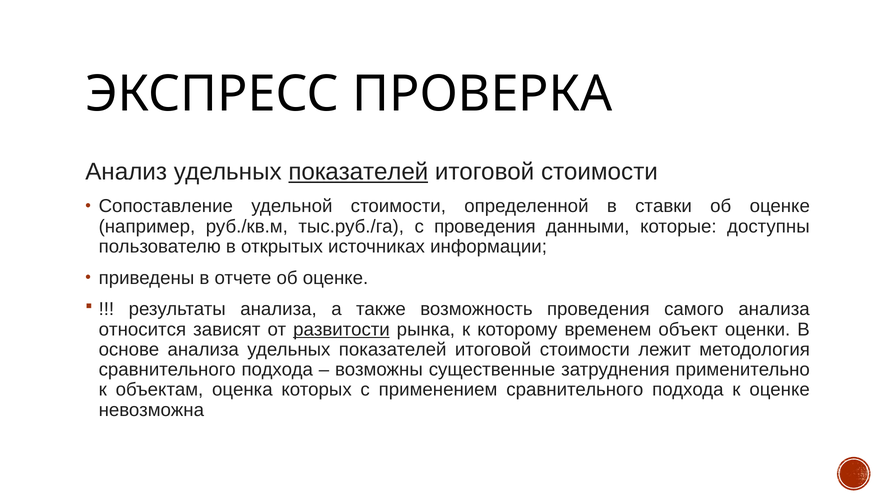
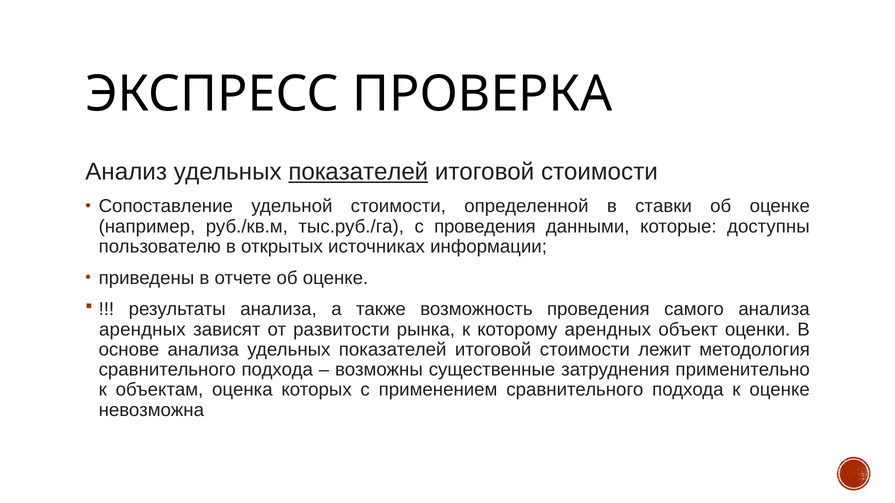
относится at (142, 330): относится -> арендных
развитости underline: present -> none
которому временем: временем -> арендных
